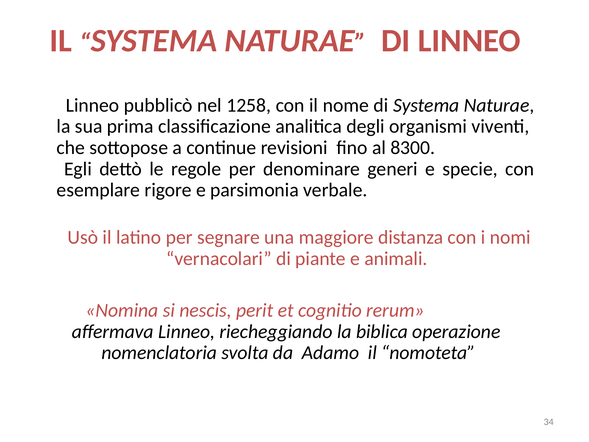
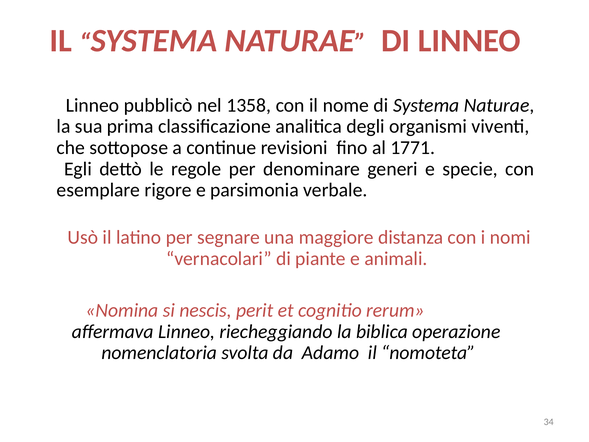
1258: 1258 -> 1358
8300: 8300 -> 1771
